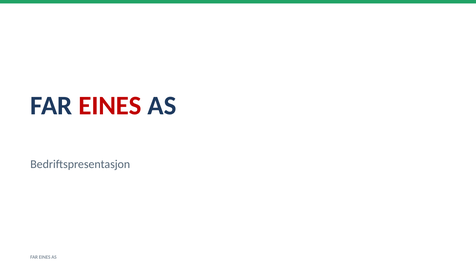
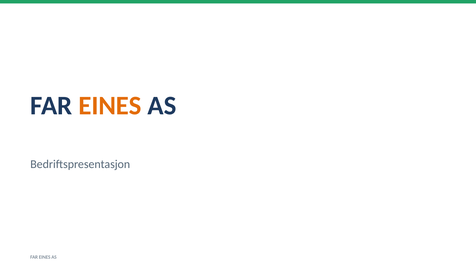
EINES at (110, 106) colour: red -> orange
